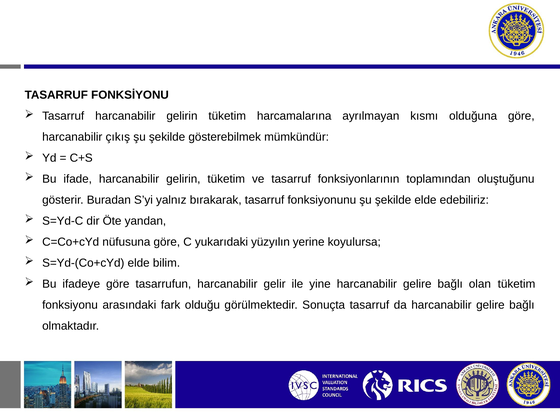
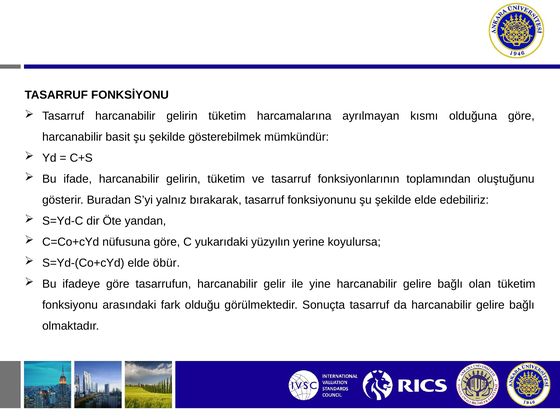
çıkış: çıkış -> basit
bilim: bilim -> öbür
